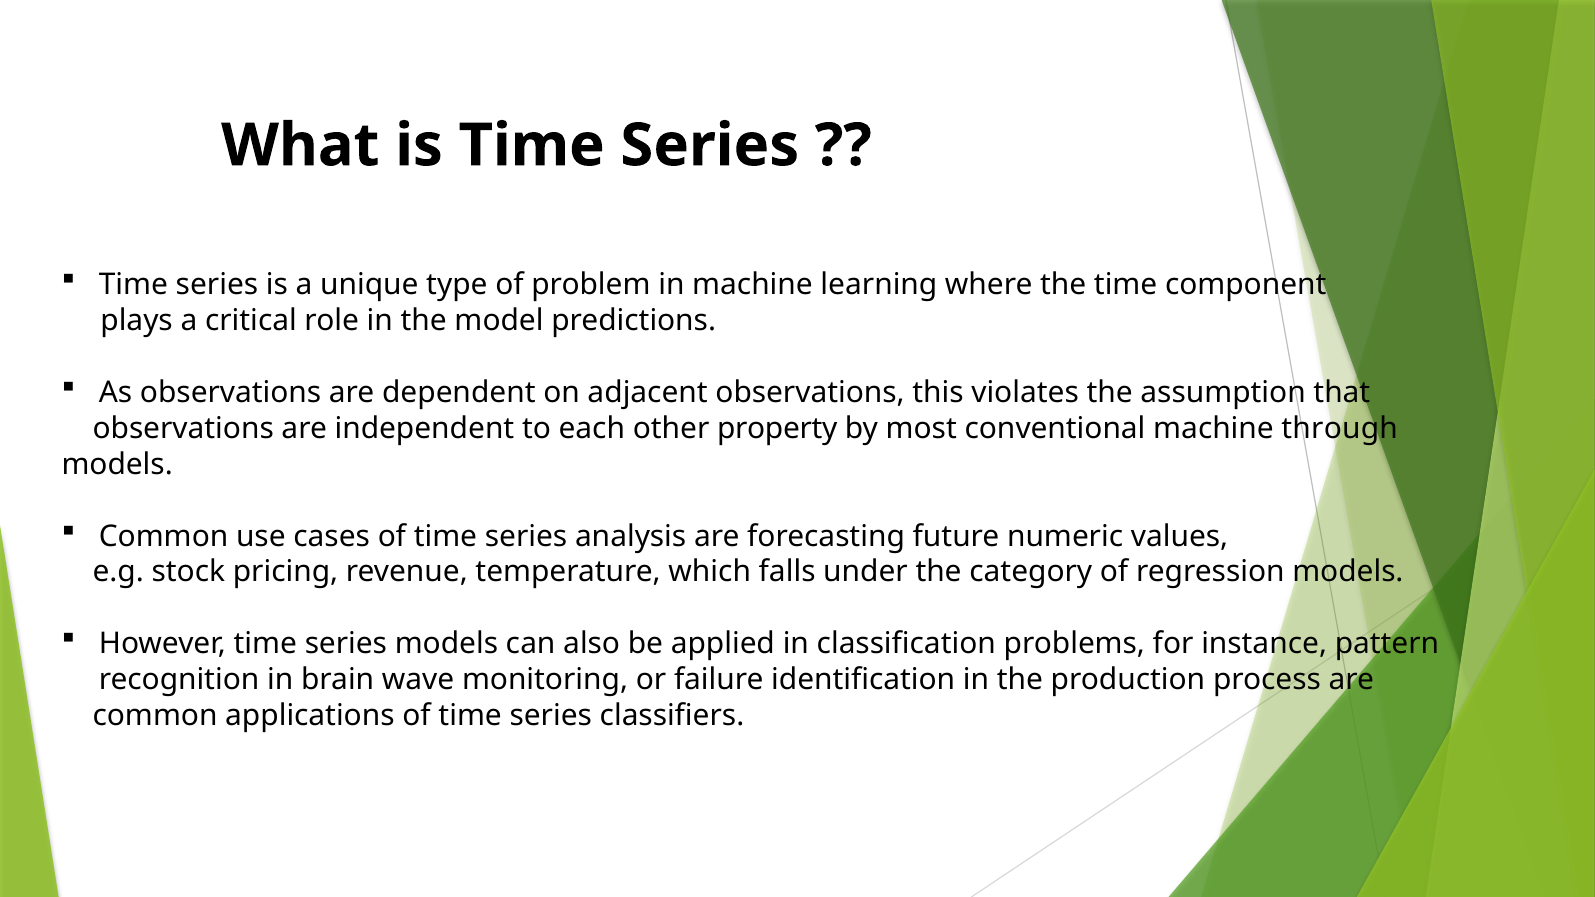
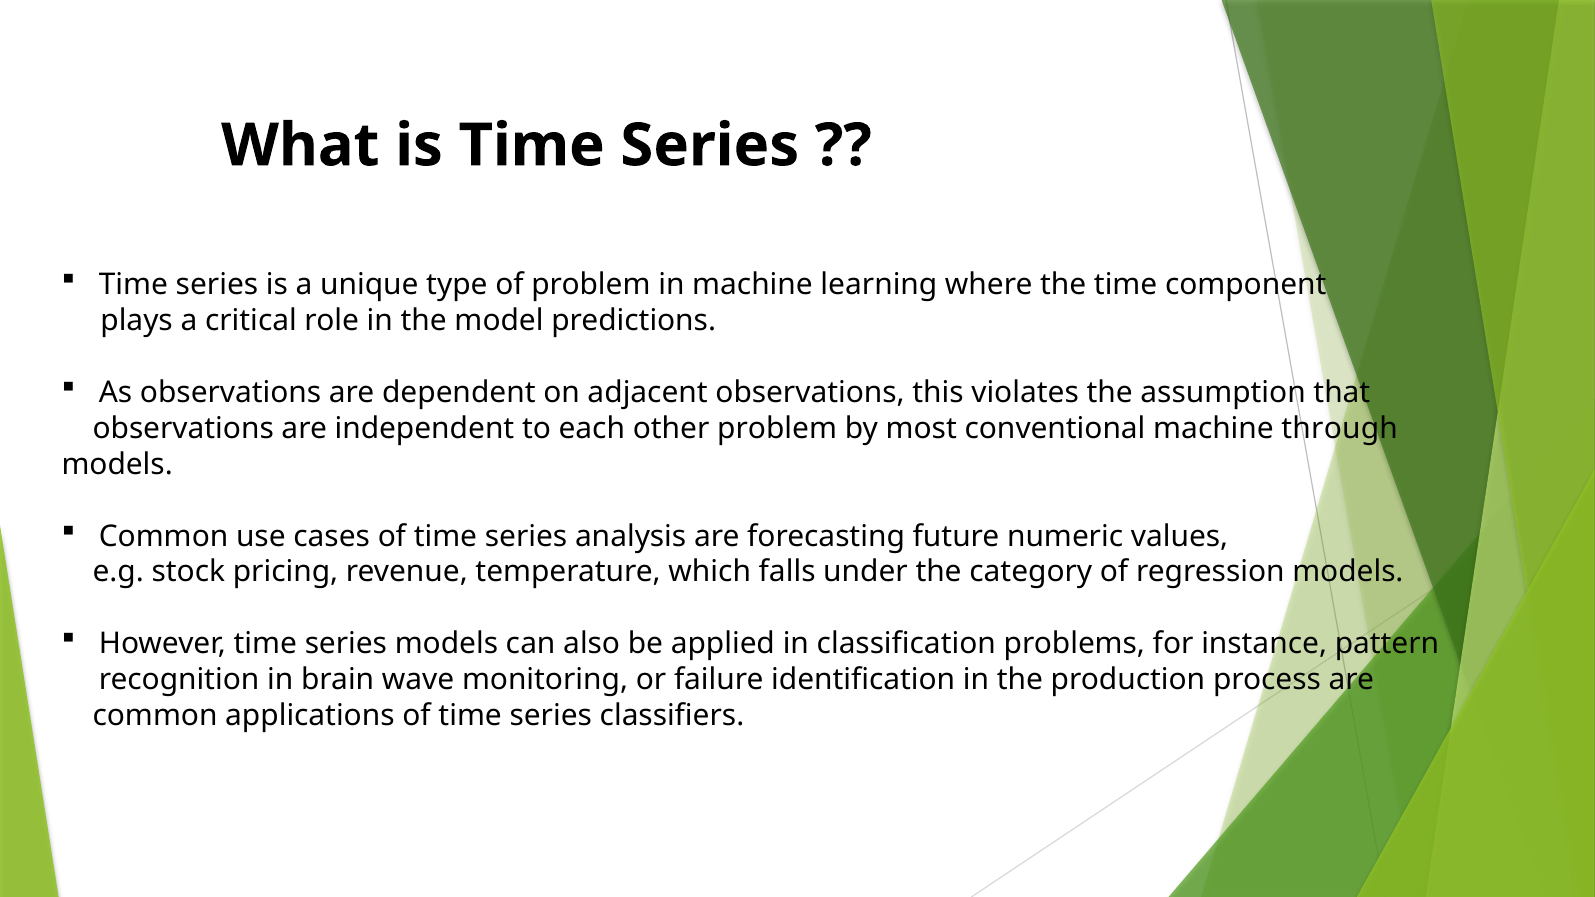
other property: property -> problem
